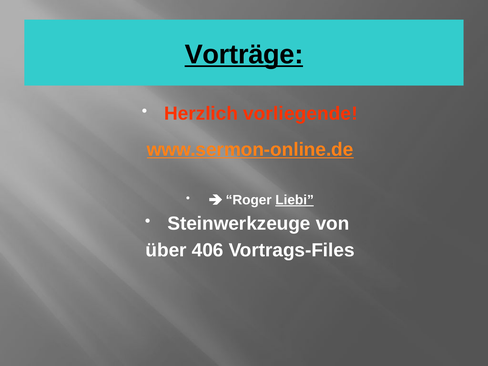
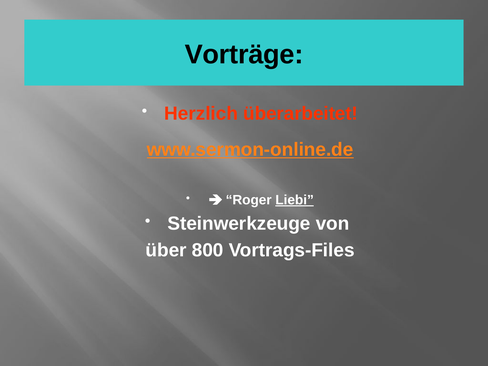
Vorträge underline: present -> none
vorliegende: vorliegende -> überarbeitet
406: 406 -> 800
